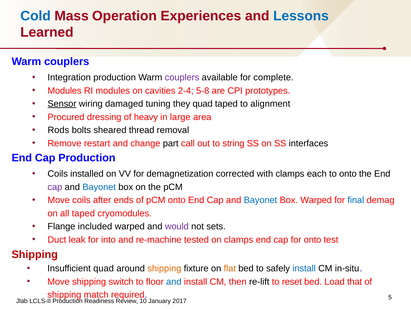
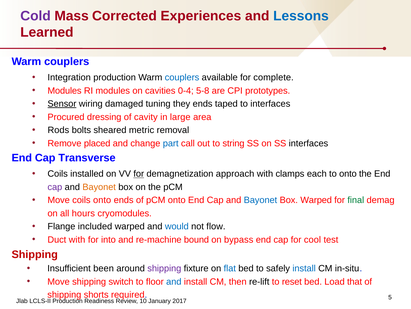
Cold colour: blue -> purple
Operation: Operation -> Corrected
couplers at (182, 77) colour: purple -> blue
2-4: 2-4 -> 0-4
they quad: quad -> ends
to alignment: alignment -> interfaces
heavy: heavy -> cavity
thread: thread -> metric
restart: restart -> placed
part colour: black -> blue
Cap Production: Production -> Transverse
for at (139, 173) underline: none -> present
corrected: corrected -> approach
Bayonet at (99, 187) colour: blue -> orange
coils after: after -> onto
final colour: blue -> green
all taped: taped -> hours
would colour: purple -> blue
sets: sets -> flow
Duct leak: leak -> with
tested: tested -> bound
on clamps: clamps -> bypass
for onto: onto -> cool
Insufficient quad: quad -> been
shipping at (164, 268) colour: orange -> purple
flat colour: orange -> blue
match: match -> shorts
